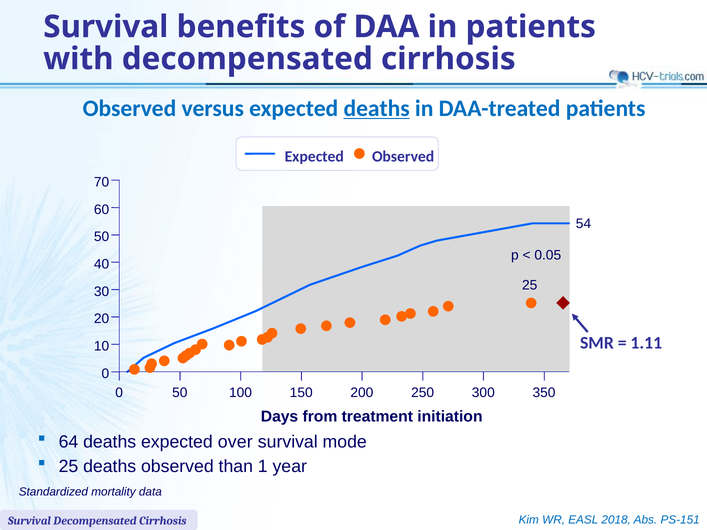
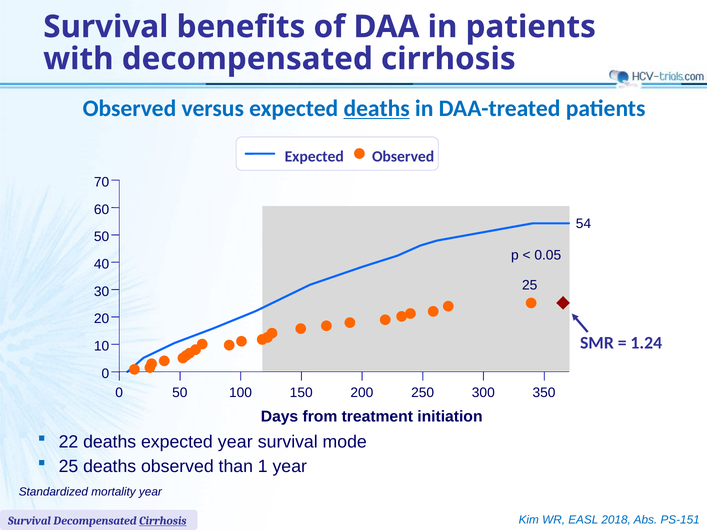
1.11: 1.11 -> 1.24
64: 64 -> 22
expected over: over -> year
mortality data: data -> year
Cirrhosis at (163, 521) underline: none -> present
